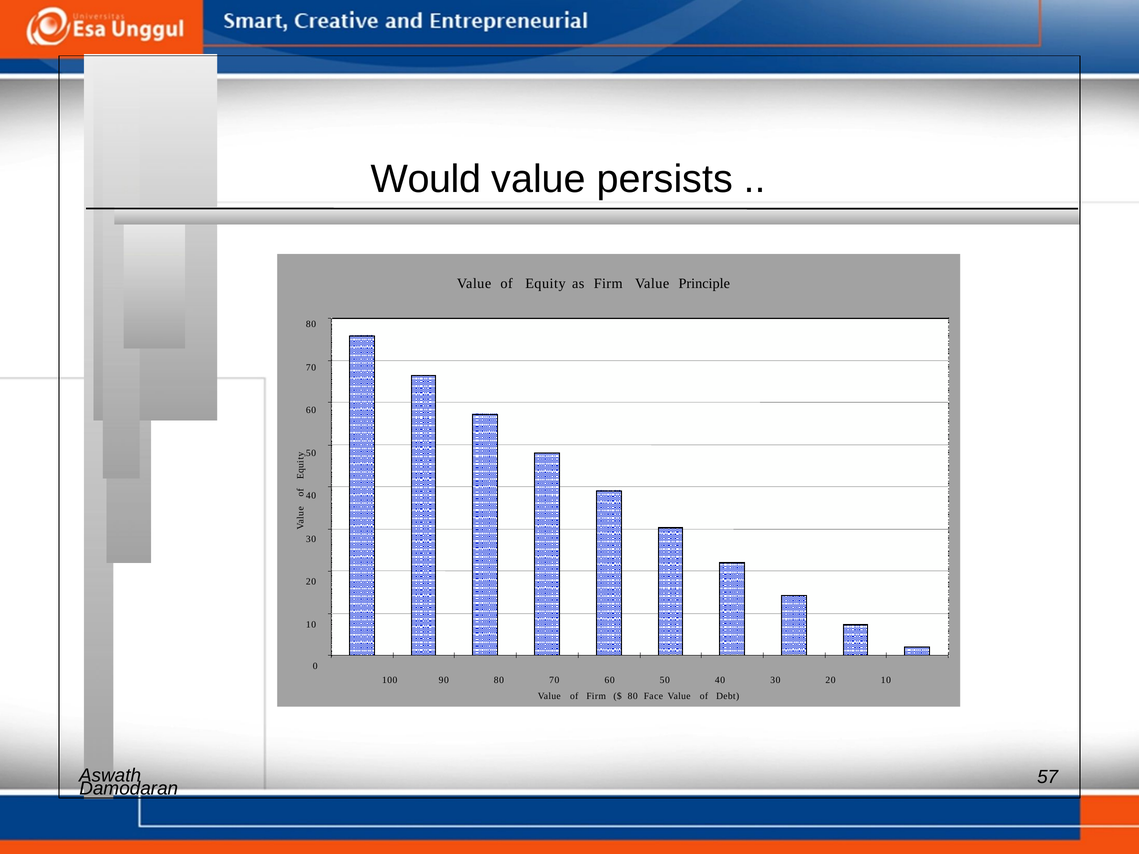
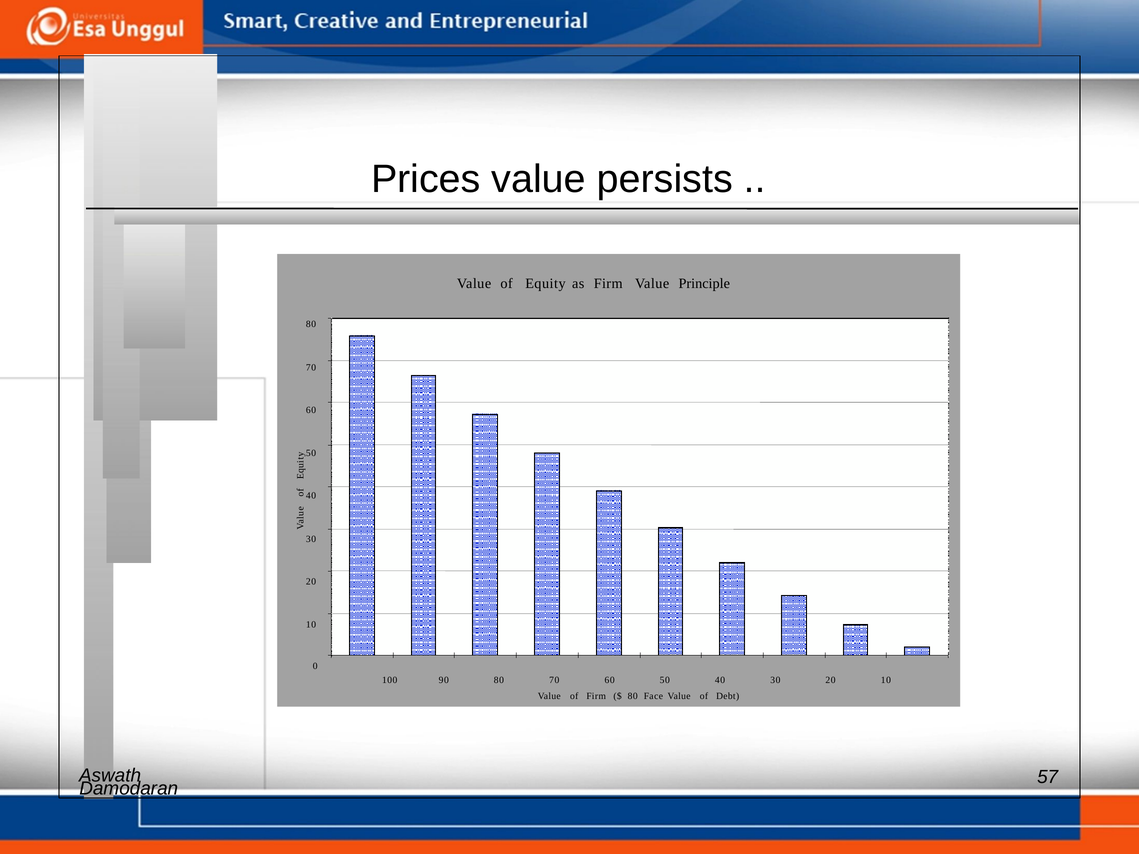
Would: Would -> Prices
